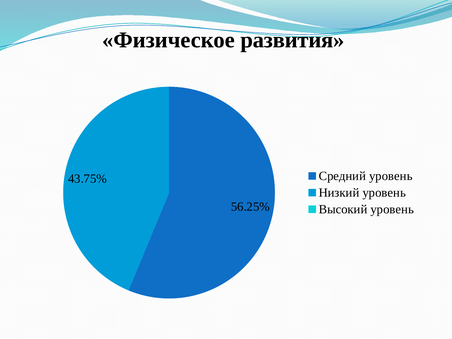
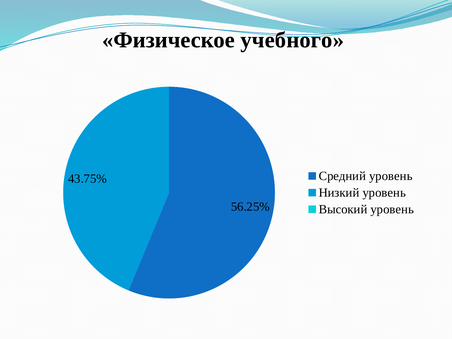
развития: развития -> учебного
